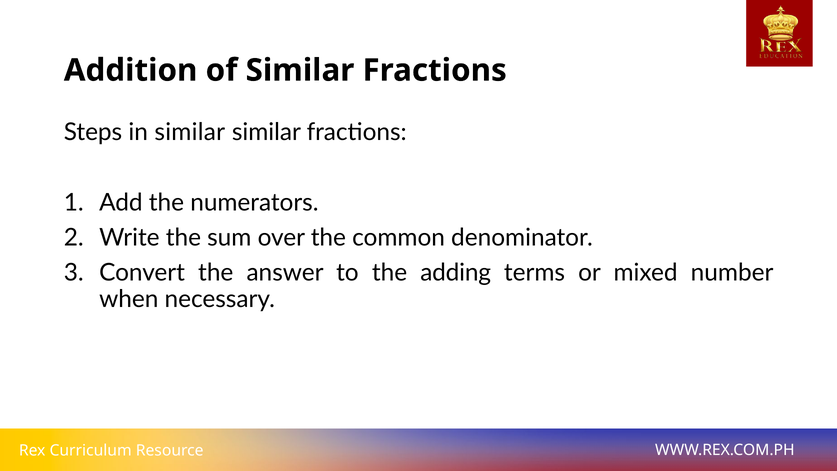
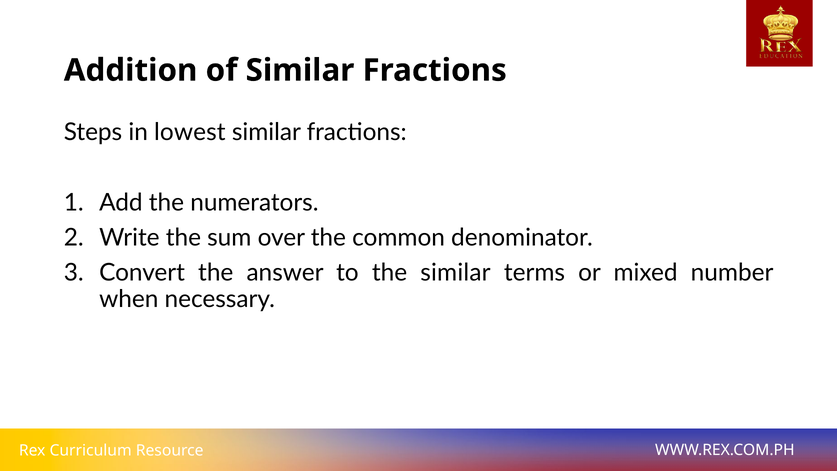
in similar: similar -> lowest
the adding: adding -> similar
